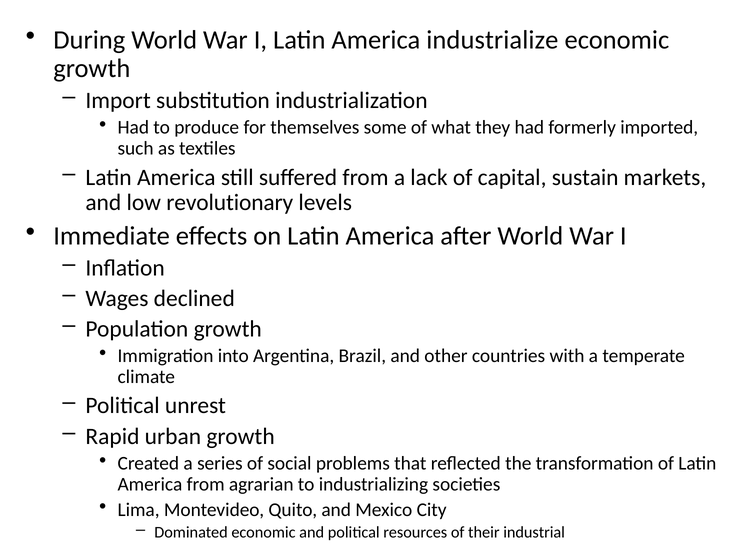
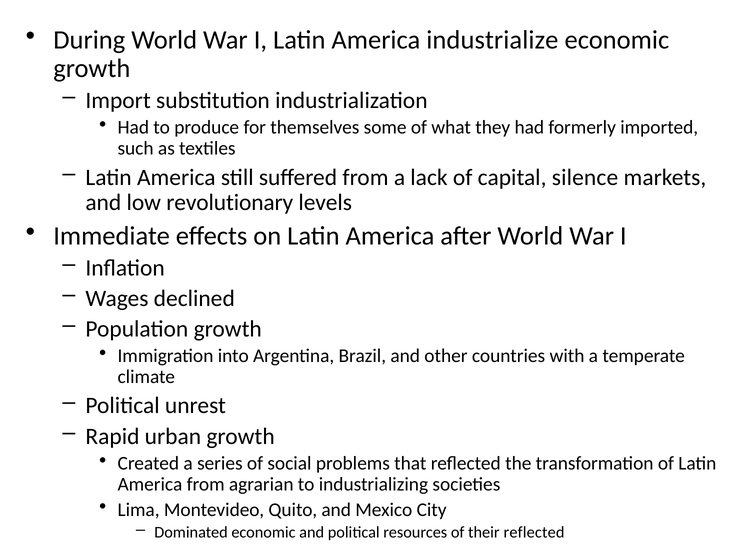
sustain: sustain -> silence
their industrial: industrial -> reflected
